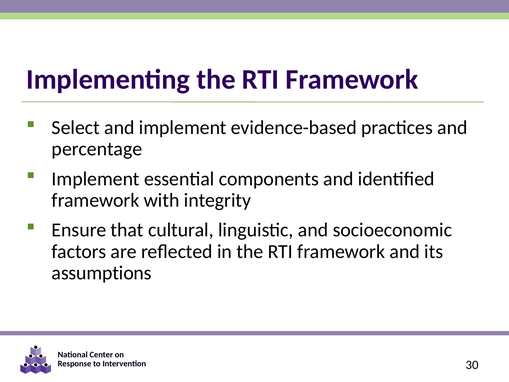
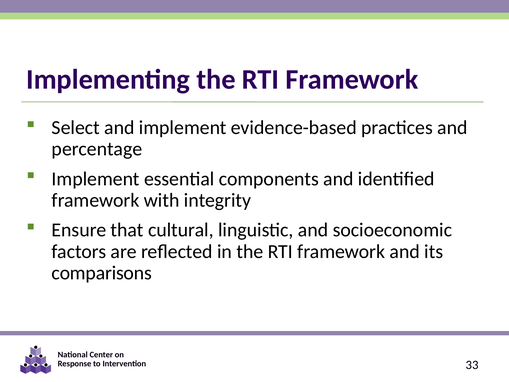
assumptions: assumptions -> comparisons
30: 30 -> 33
